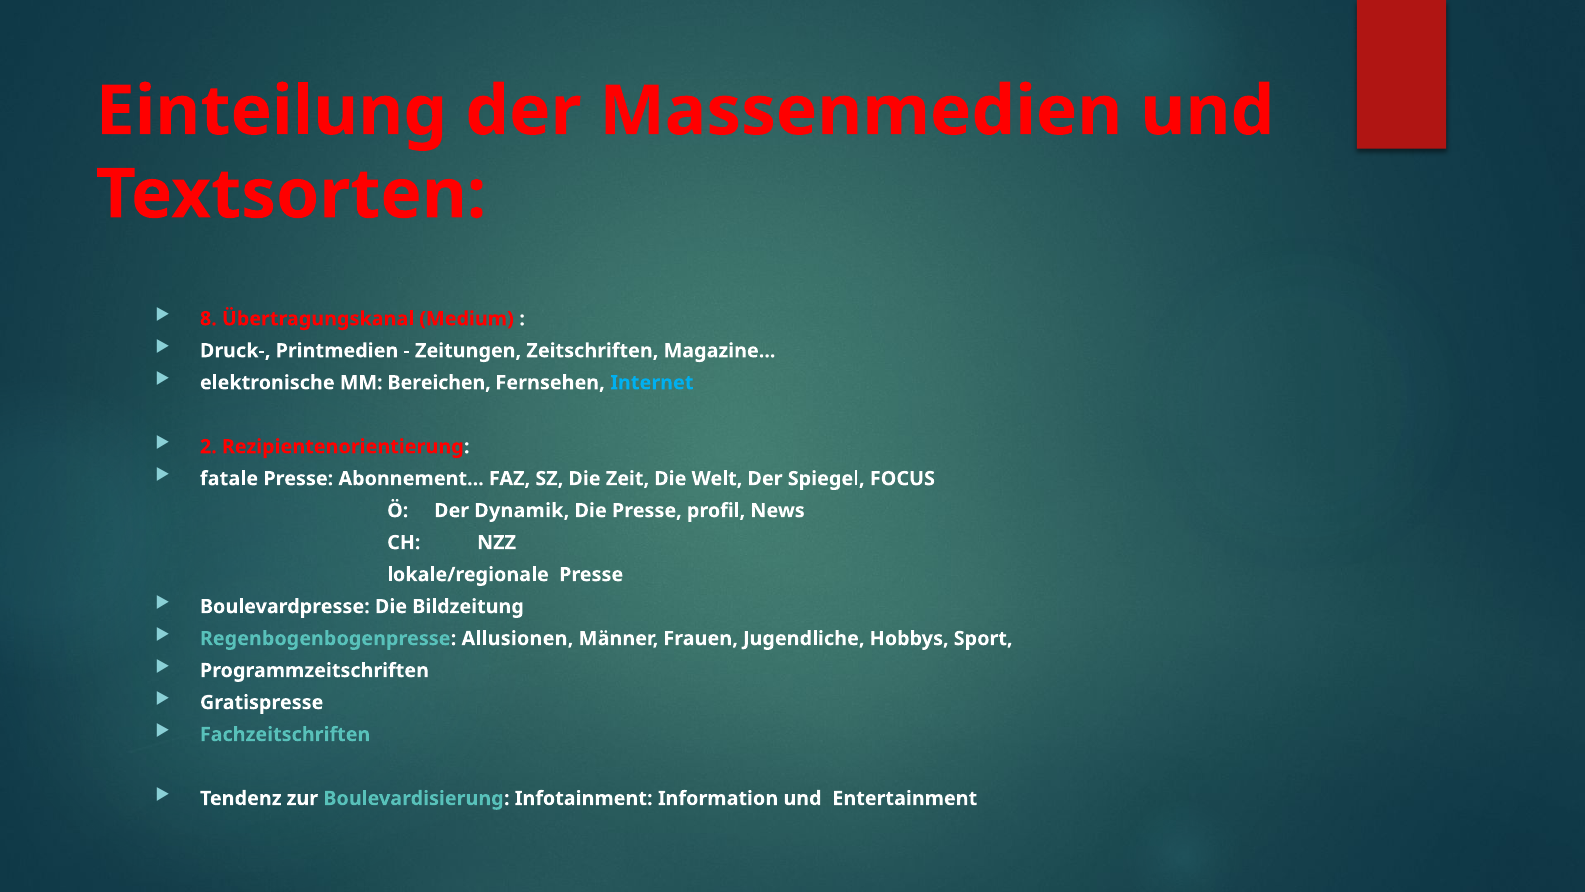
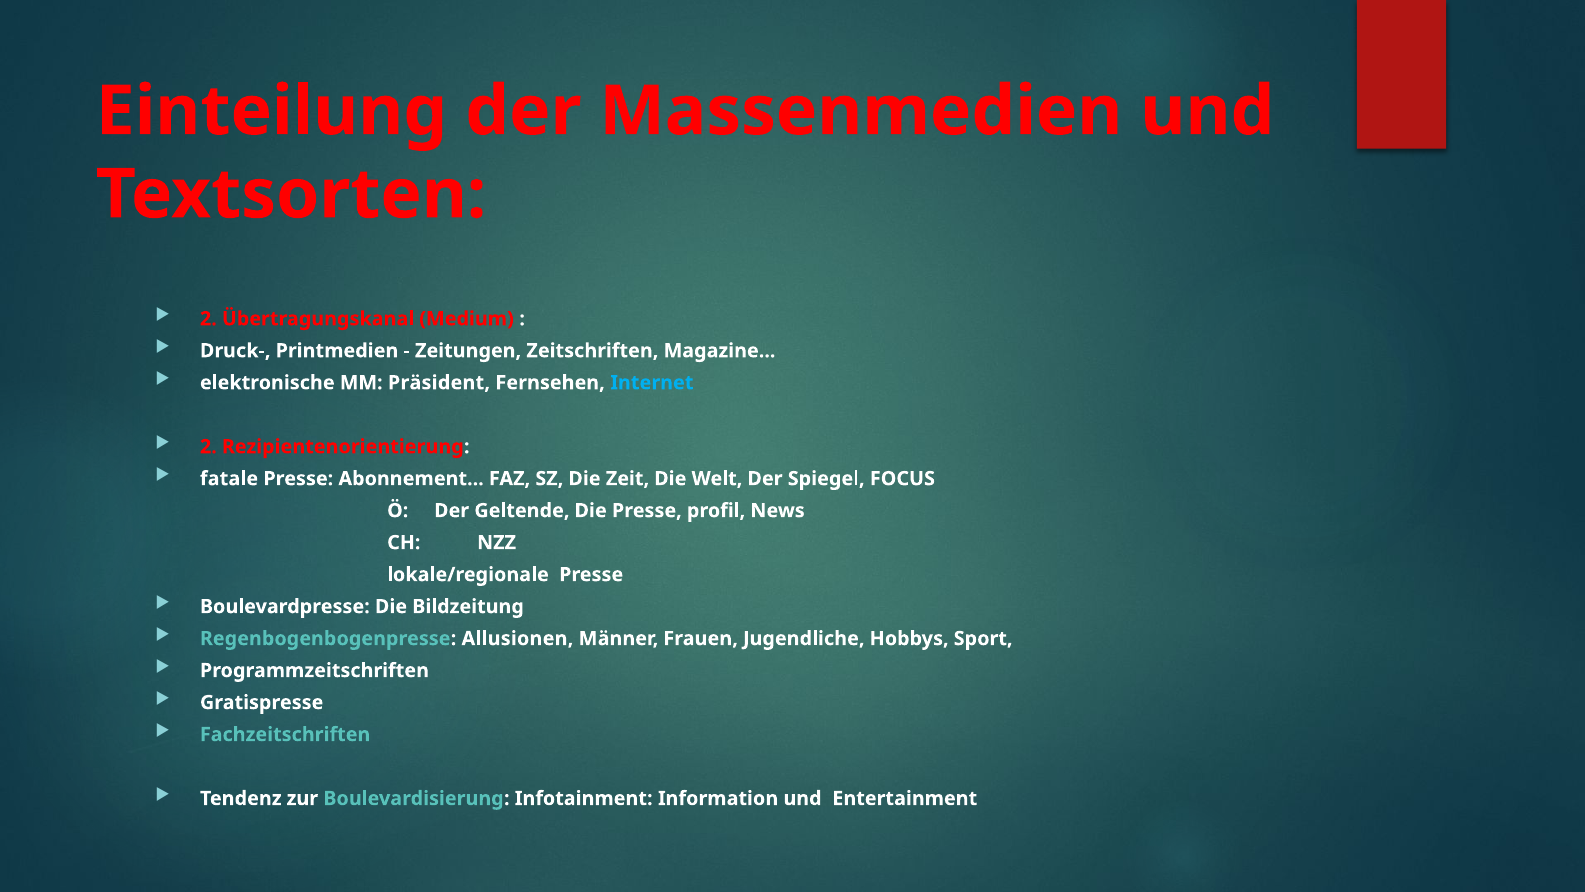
8 at (208, 319): 8 -> 2
Bereichen: Bereichen -> Präsident
Dynamik: Dynamik -> Geltende
